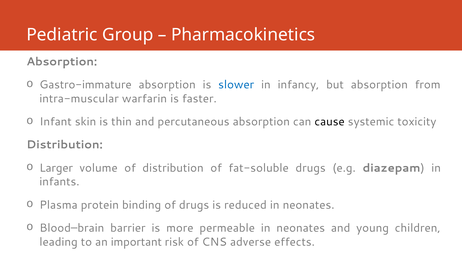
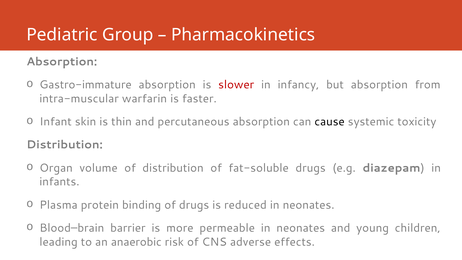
slower colour: blue -> red
Larger: Larger -> Organ
important: important -> anaerobic
